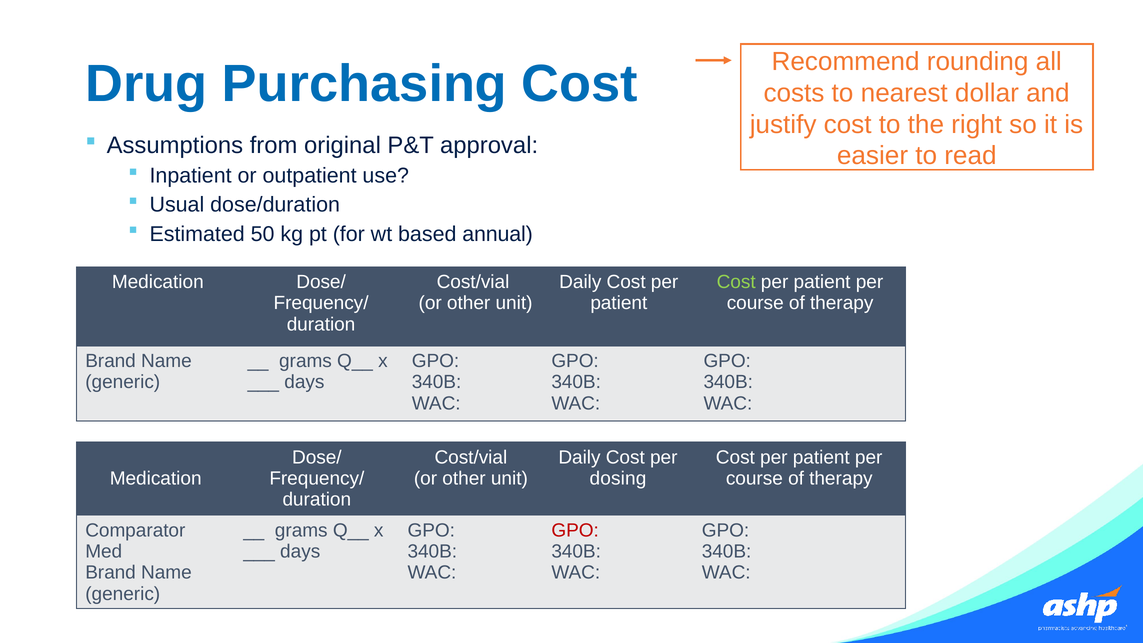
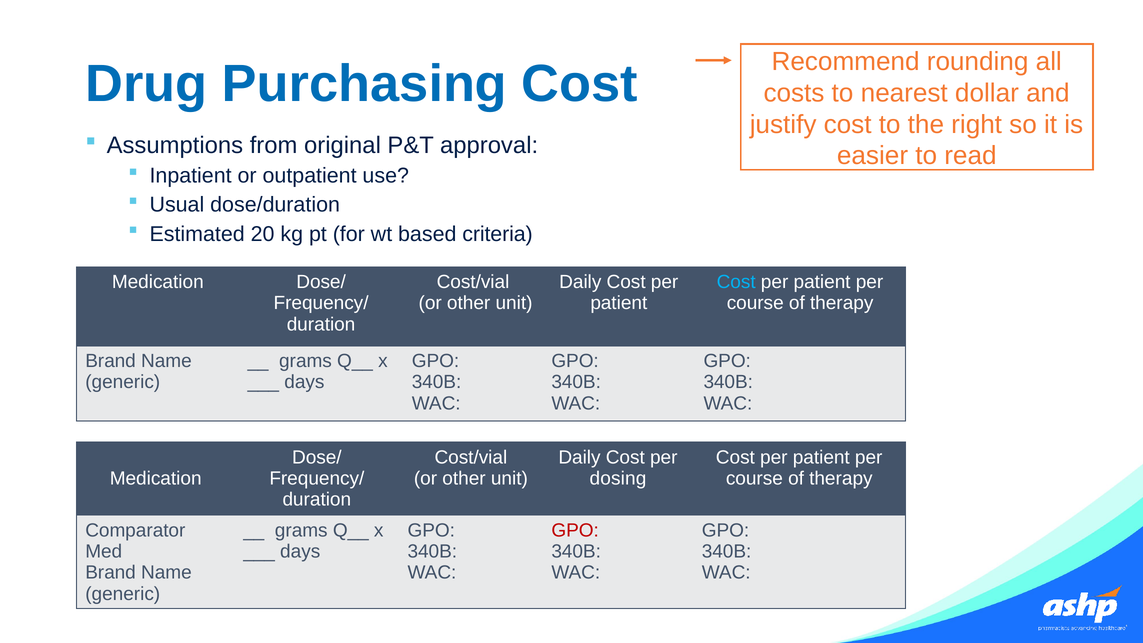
50: 50 -> 20
annual: annual -> criteria
Cost at (736, 282) colour: light green -> light blue
